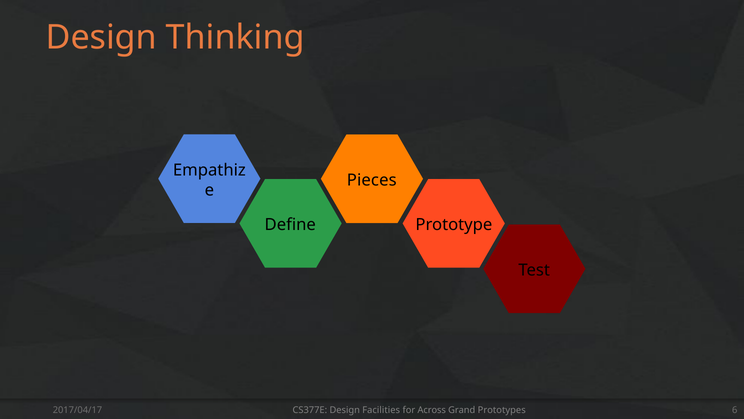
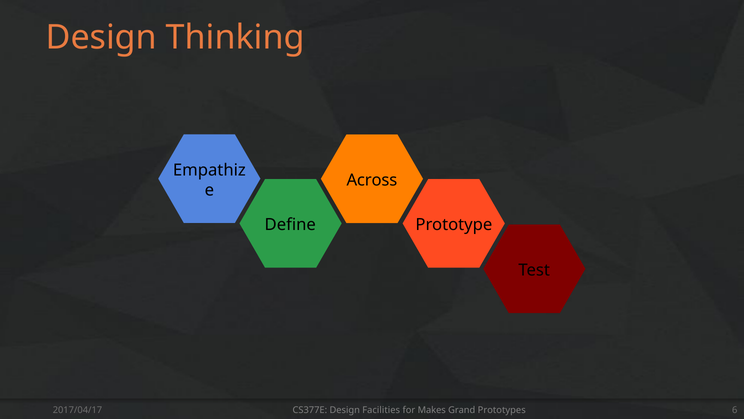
Pieces: Pieces -> Across
Across: Across -> Makes
